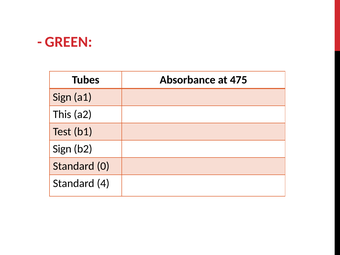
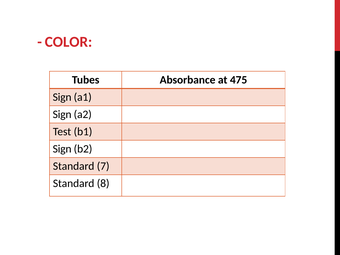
GREEN: GREEN -> COLOR
This at (62, 114): This -> Sign
0: 0 -> 7
4: 4 -> 8
